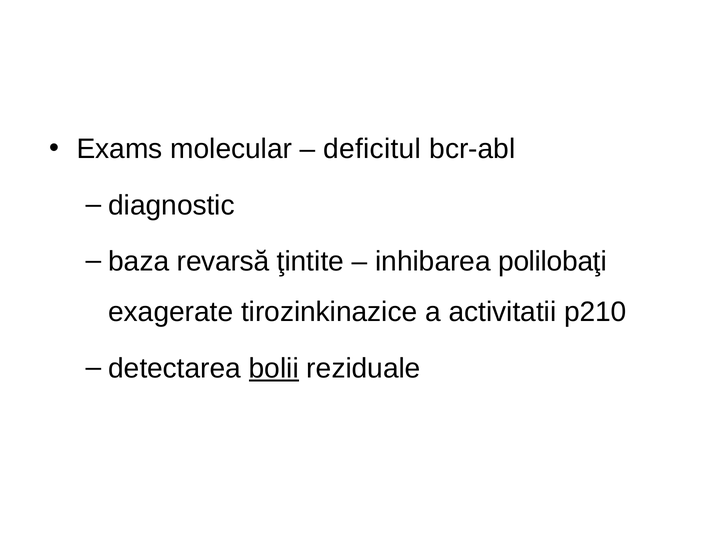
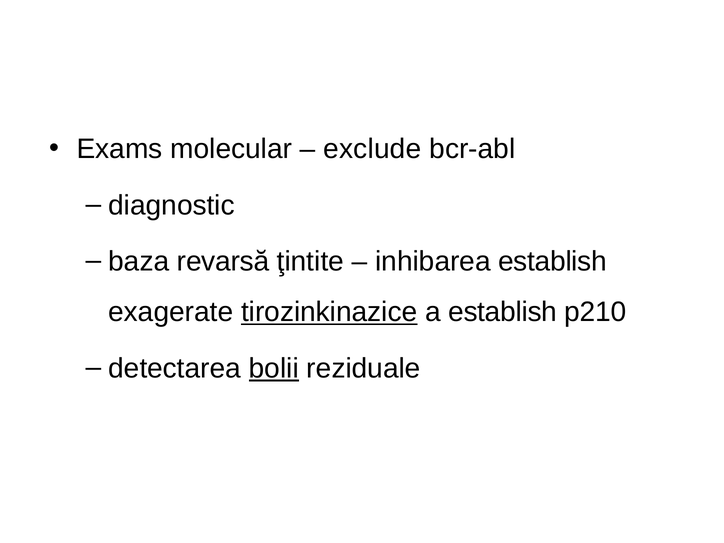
deficitul: deficitul -> exclude
inhibarea polilobaţi: polilobaţi -> establish
tirozinkinazice underline: none -> present
a activitatii: activitatii -> establish
